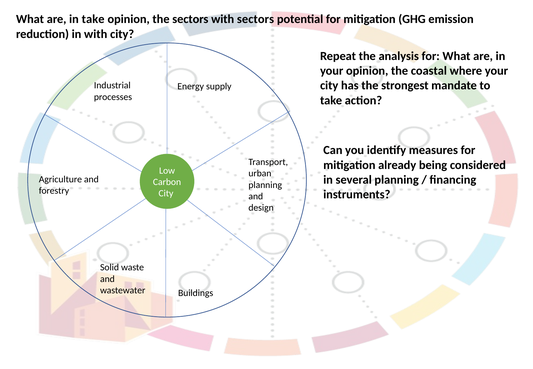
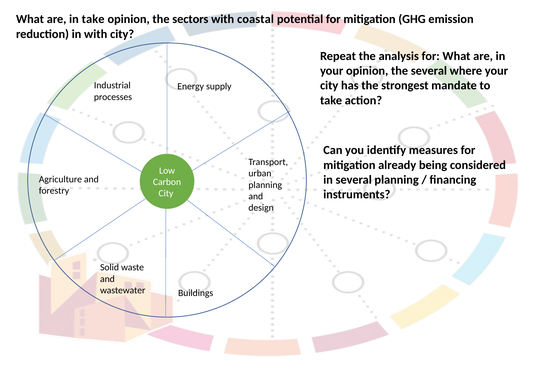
with sectors: sectors -> coastal
the coastal: coastal -> several
